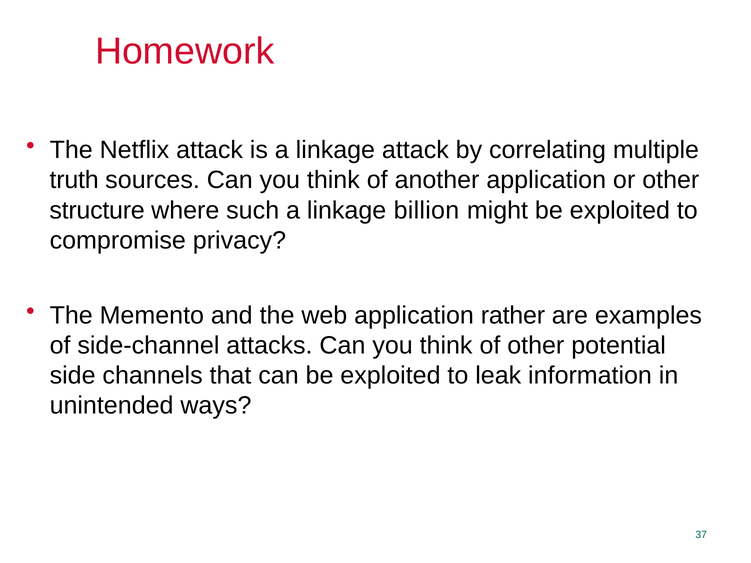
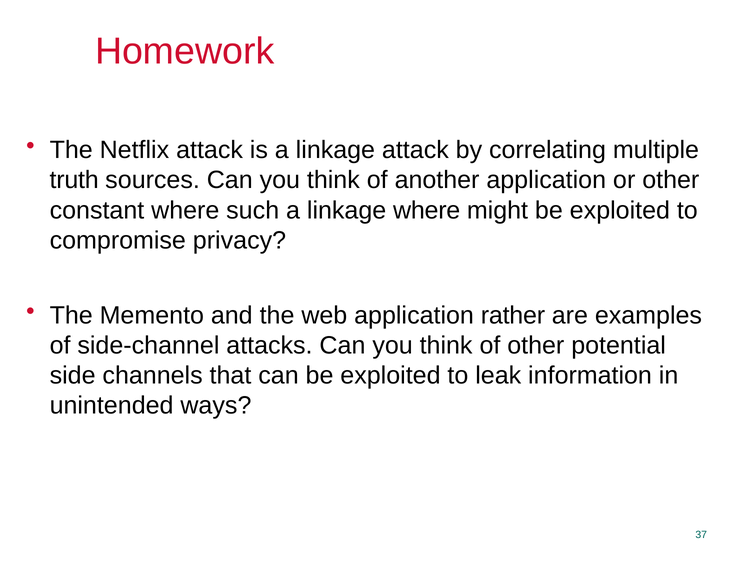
structure: structure -> constant
linkage billion: billion -> where
